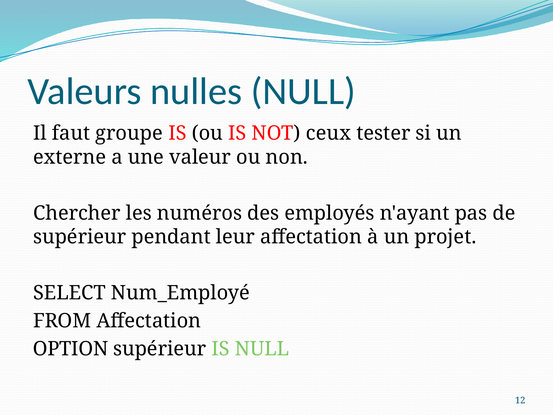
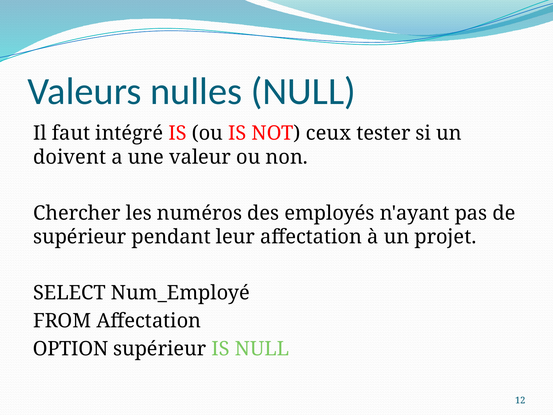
groupe: groupe -> intégré
externe: externe -> doivent
